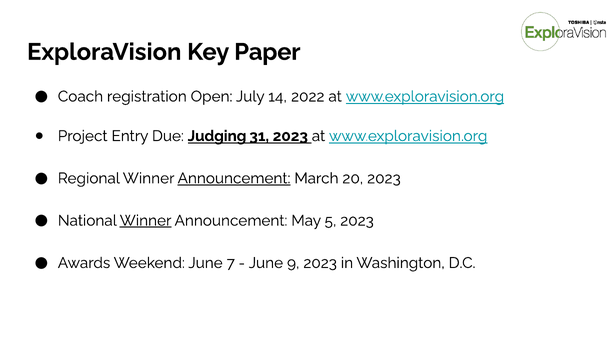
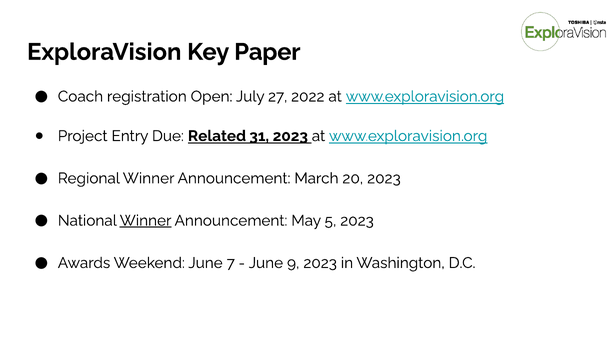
14: 14 -> 27
Judging: Judging -> Related
Announcement at (234, 179) underline: present -> none
